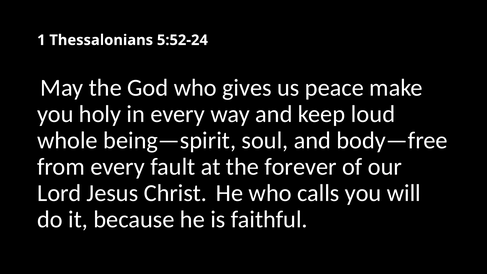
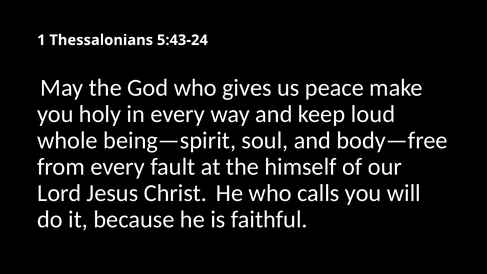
5:52-24: 5:52-24 -> 5:43-24
forever: forever -> himself
